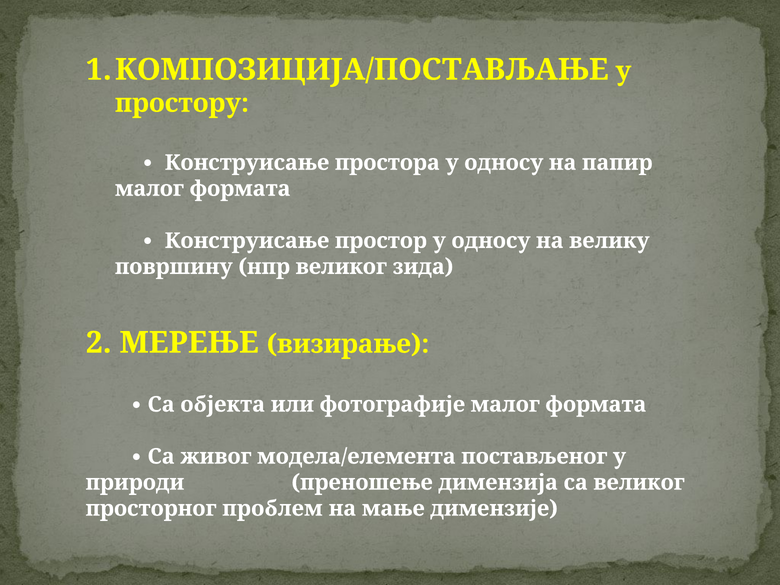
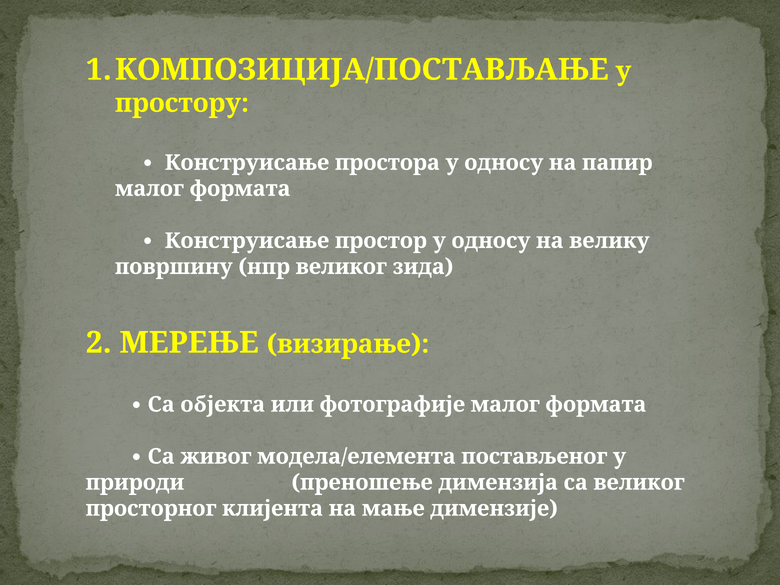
проблем: проблем -> клијента
